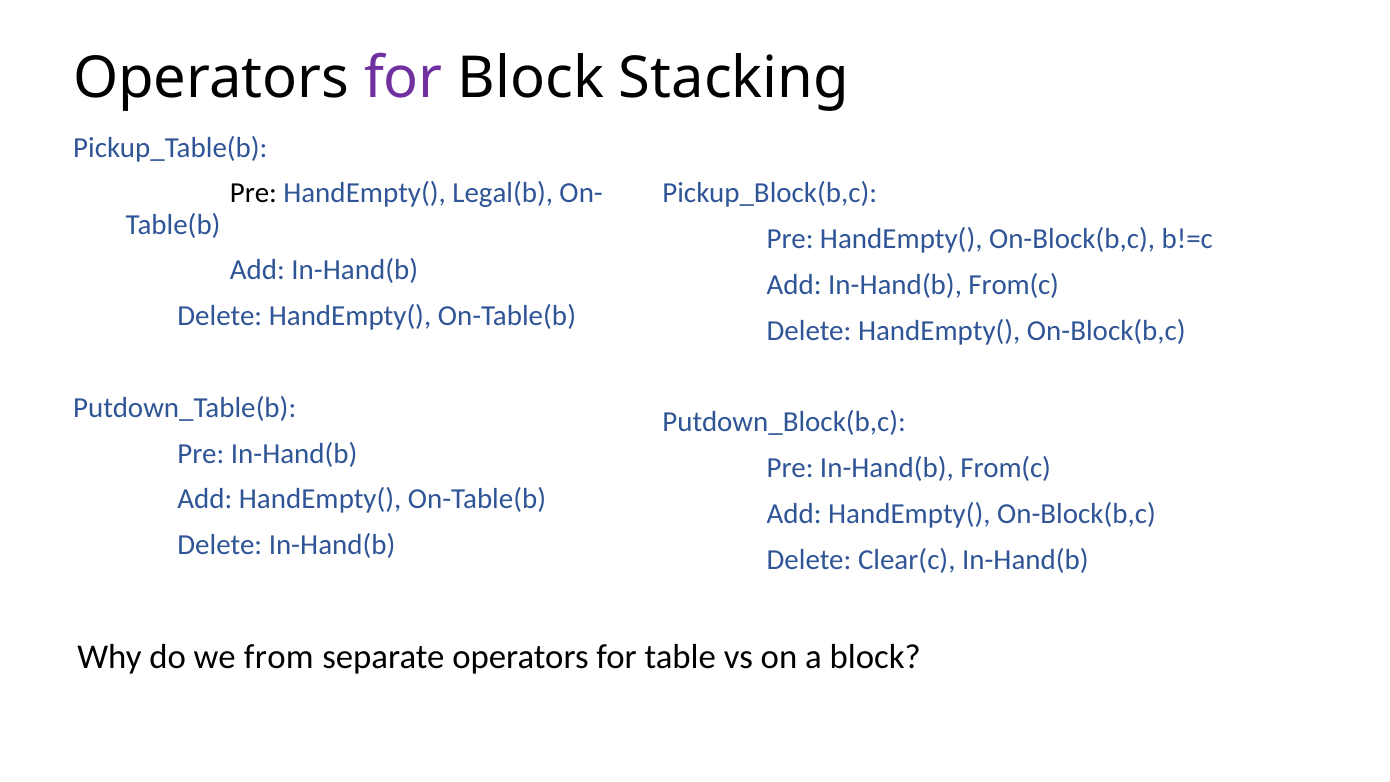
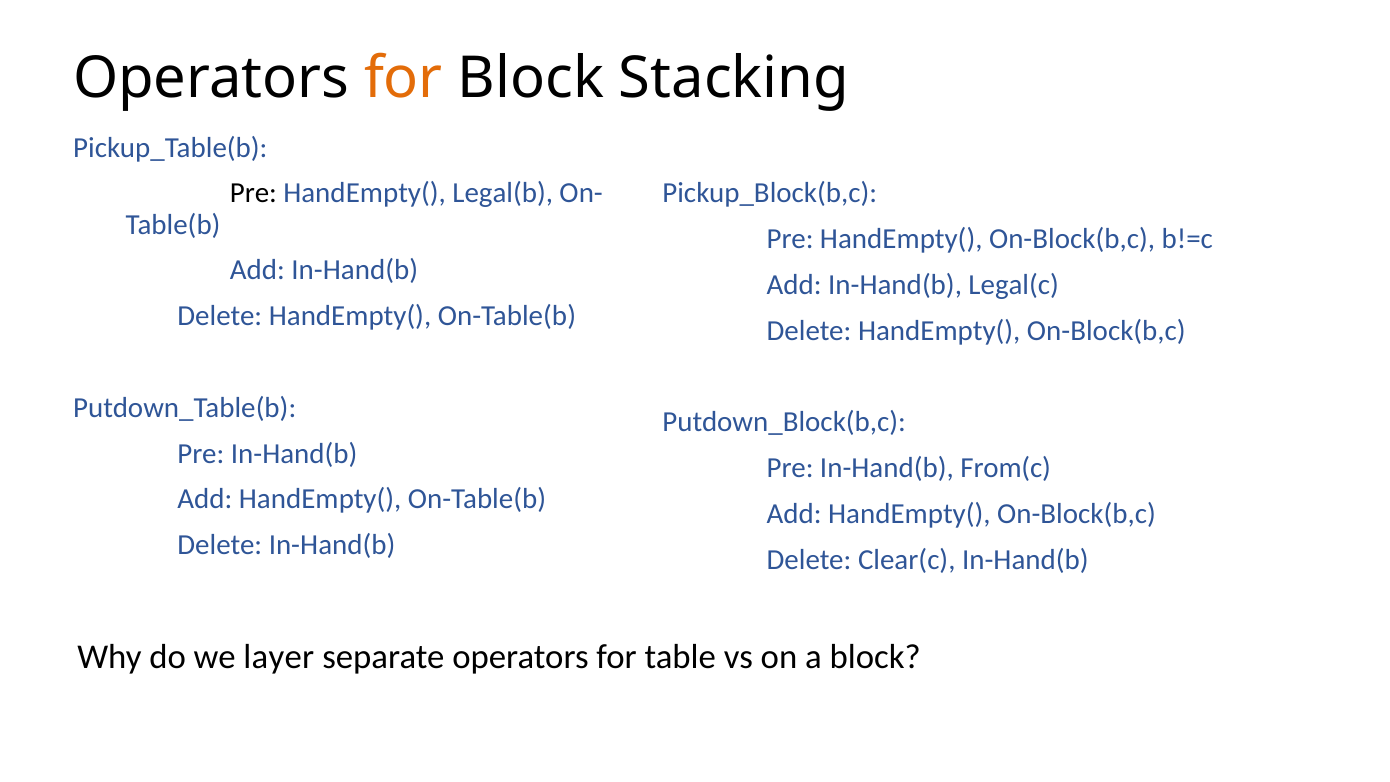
for at (404, 78) colour: purple -> orange
Add In-Hand(b From(c: From(c -> Legal(c
from: from -> layer
